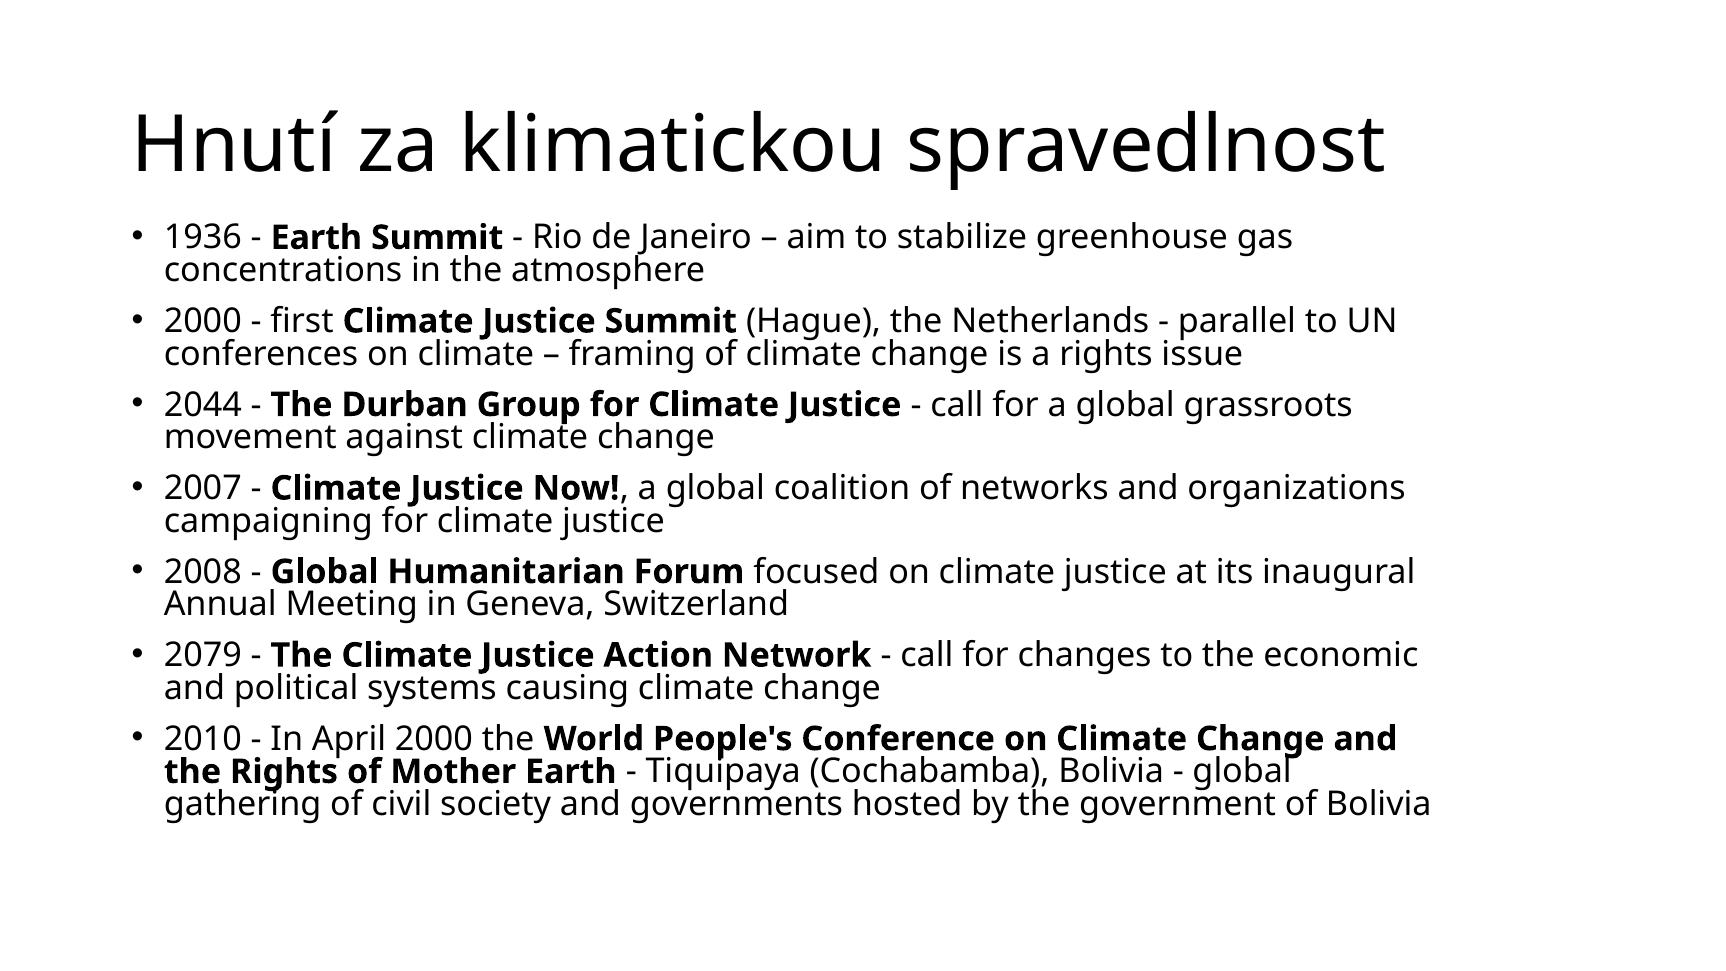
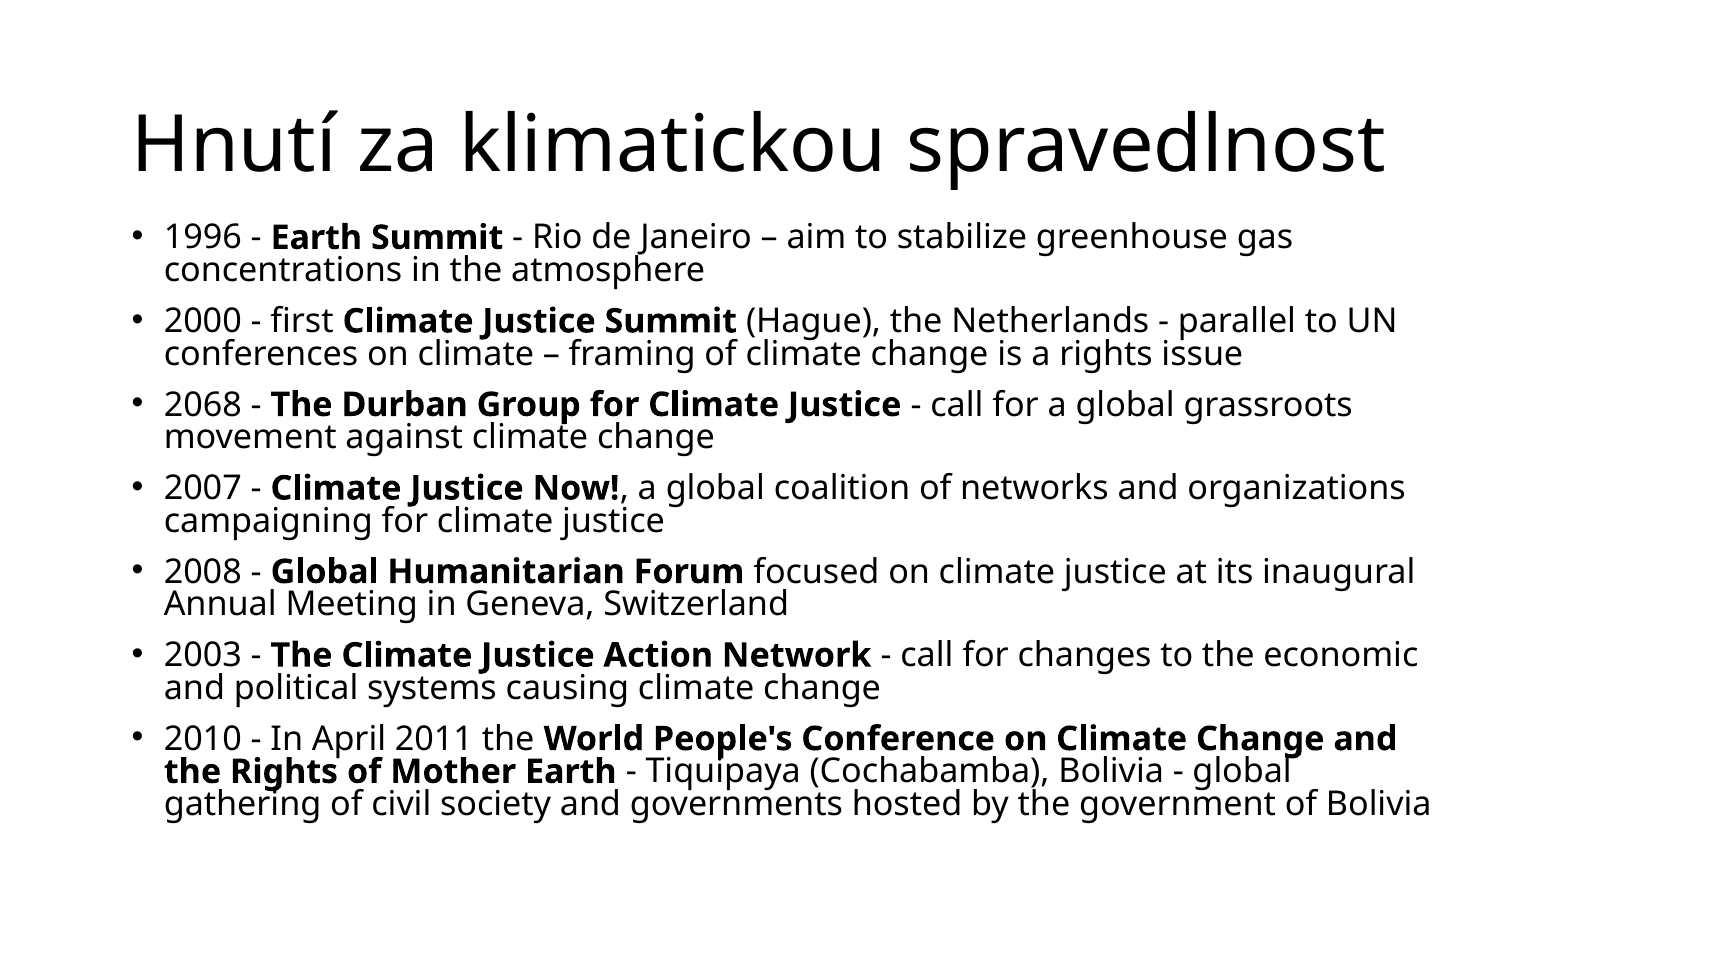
1936: 1936 -> 1996
2044: 2044 -> 2068
2079: 2079 -> 2003
April 2000: 2000 -> 2011
